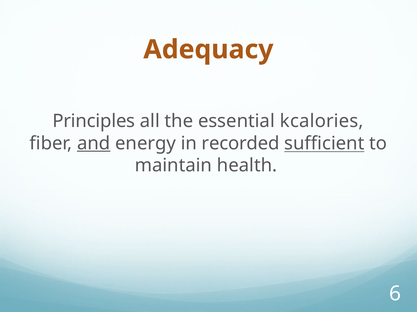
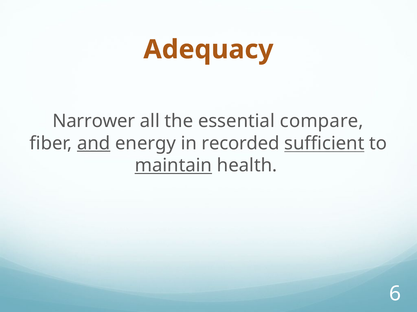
Principles: Principles -> Narrower
kcalories: kcalories -> compare
maintain underline: none -> present
